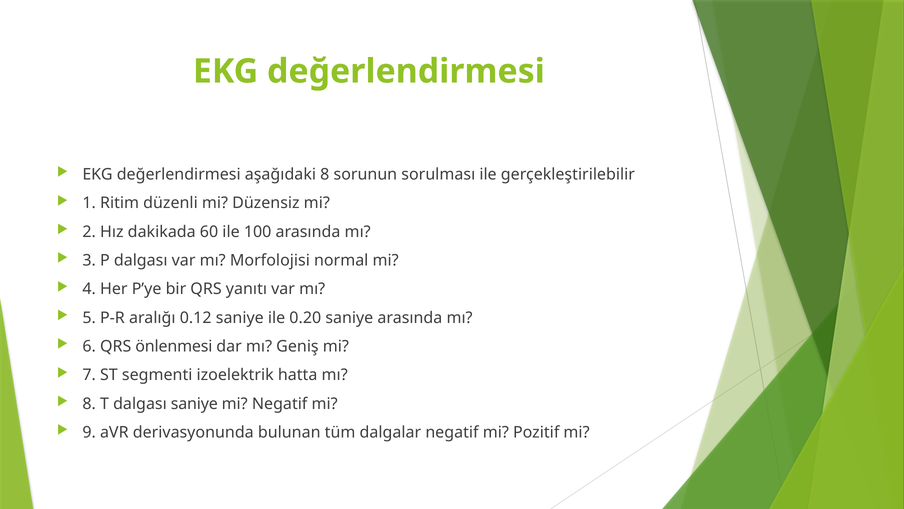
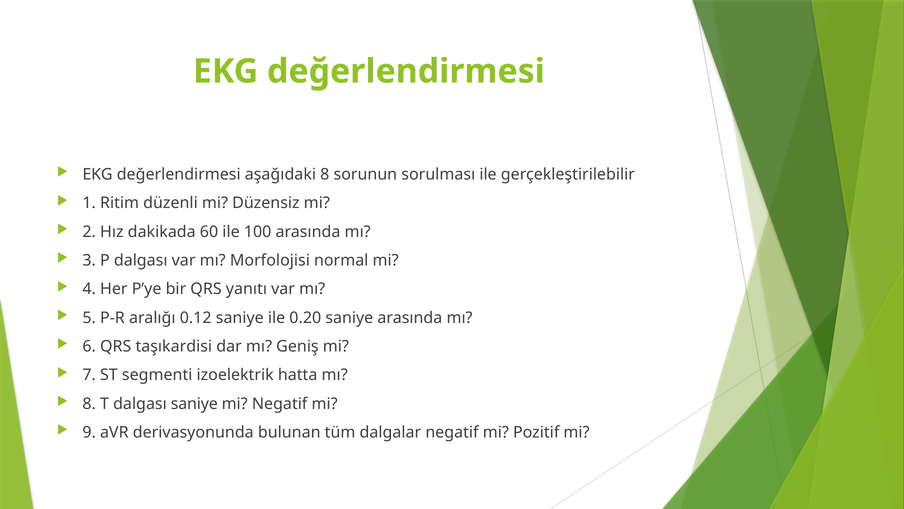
önlenmesi: önlenmesi -> taşıkardisi
